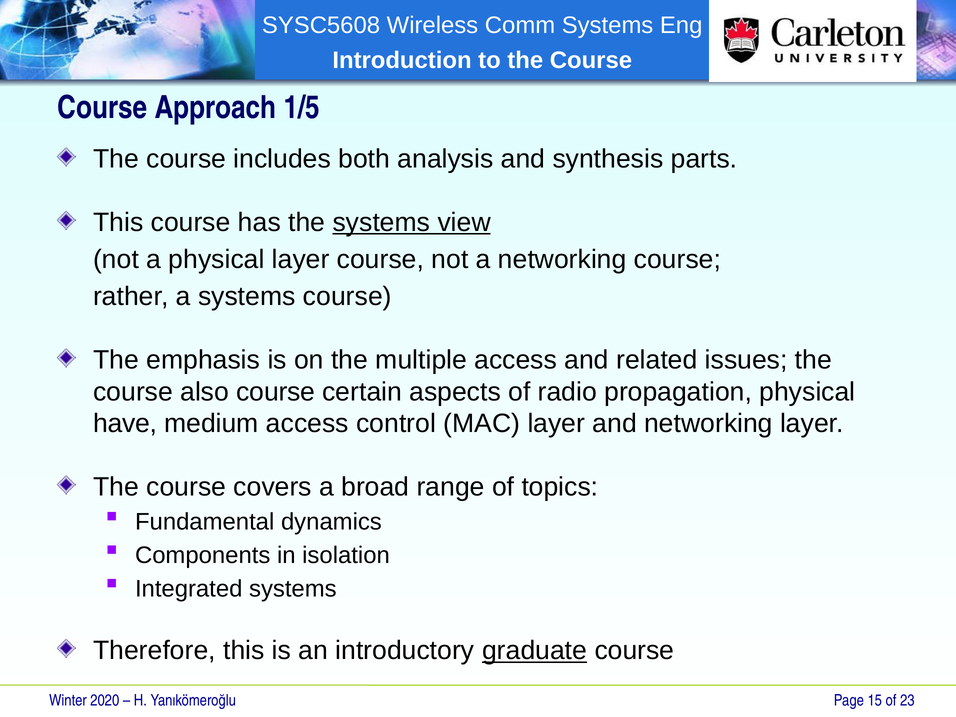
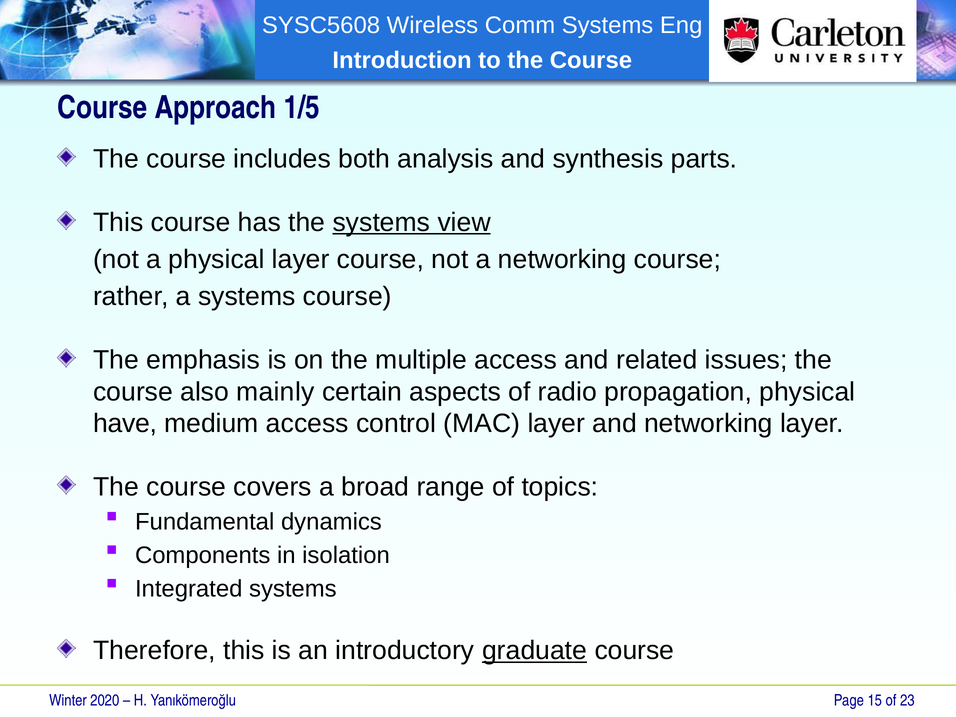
also course: course -> mainly
